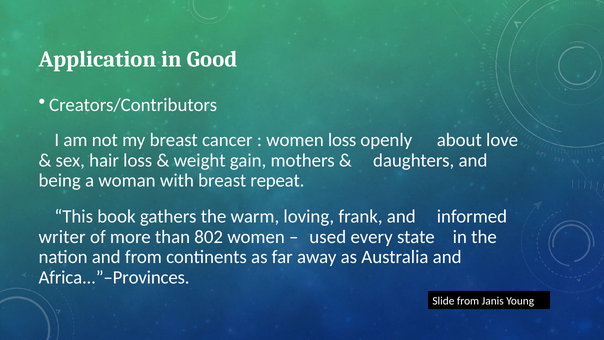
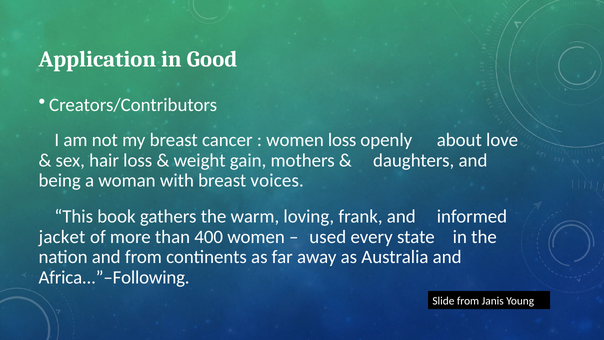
repeat: repeat -> voices
writer: writer -> jacket
802: 802 -> 400
Africa...”–Provinces: Africa...”–Provinces -> Africa...”–Following
